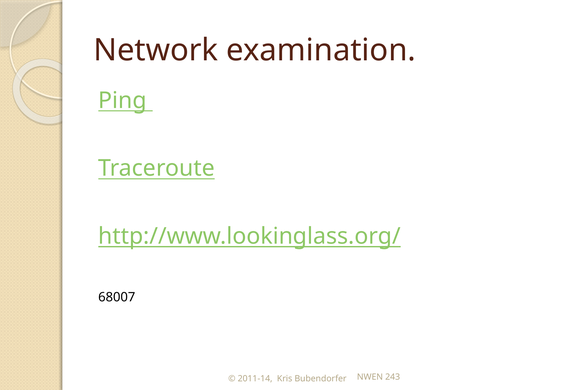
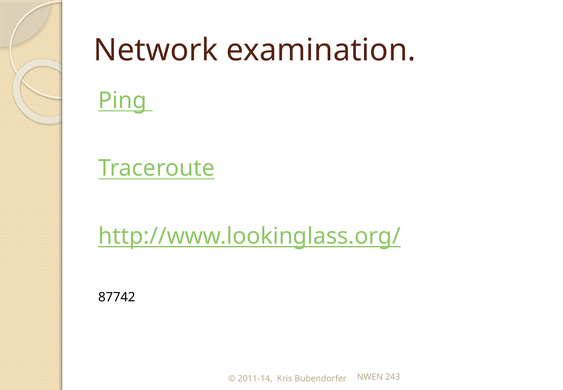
68007: 68007 -> 87742
